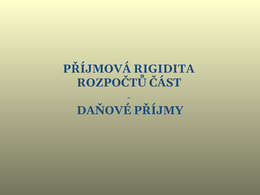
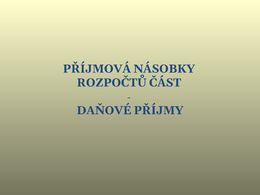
RIGIDITA: RIGIDITA -> NÁSOBKY
